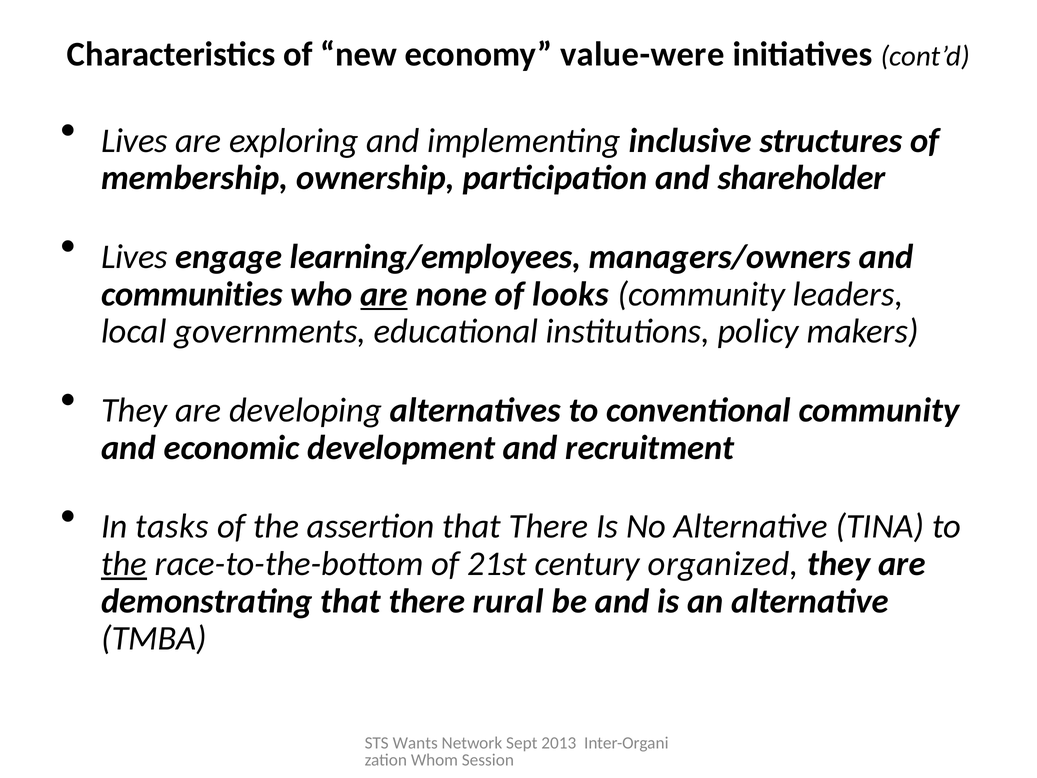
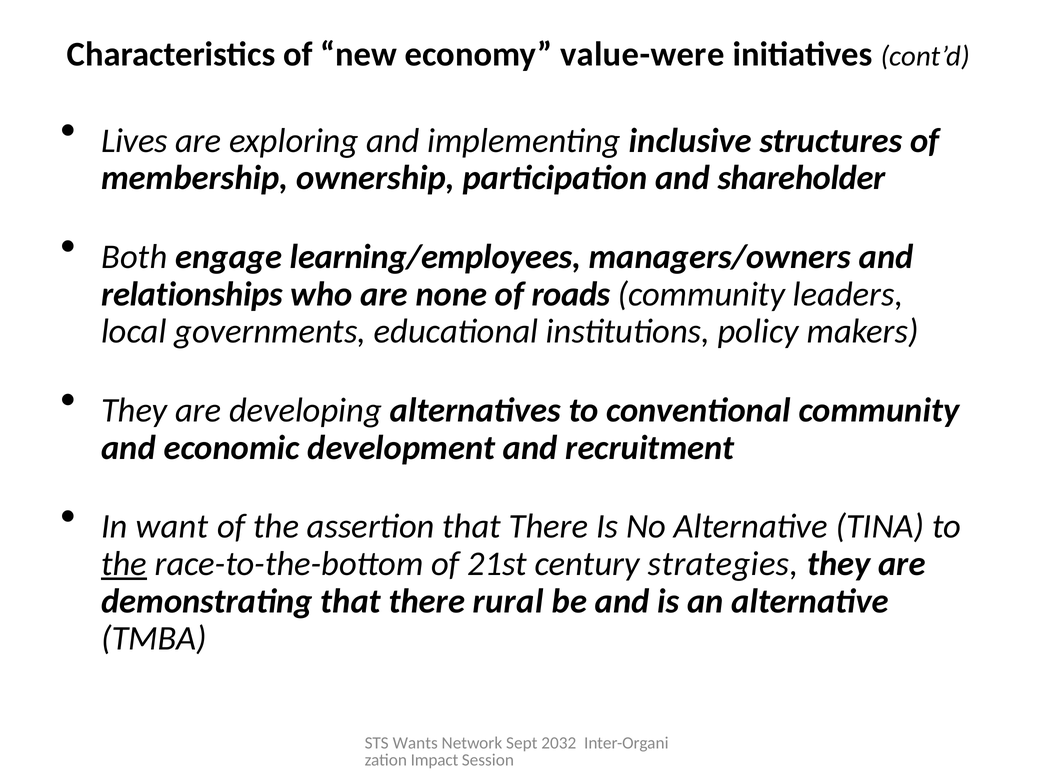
Lives at (134, 257): Lives -> Both
communities: communities -> relationships
are at (384, 294) underline: present -> none
looks: looks -> roads
tasks: tasks -> want
organized: organized -> strategies
2013: 2013 -> 2032
Whom: Whom -> Impact
